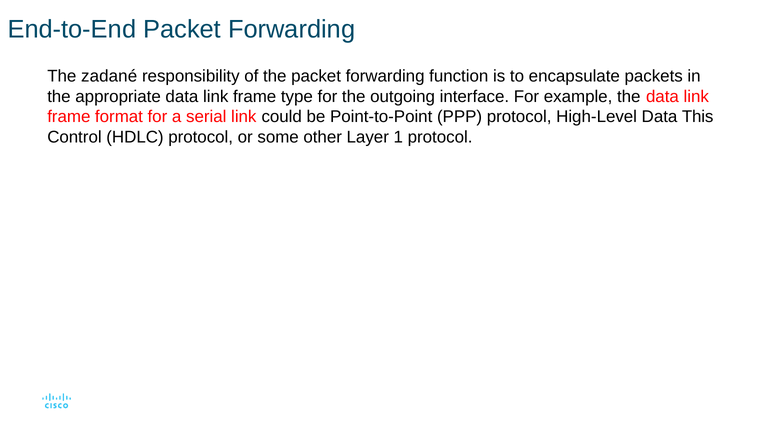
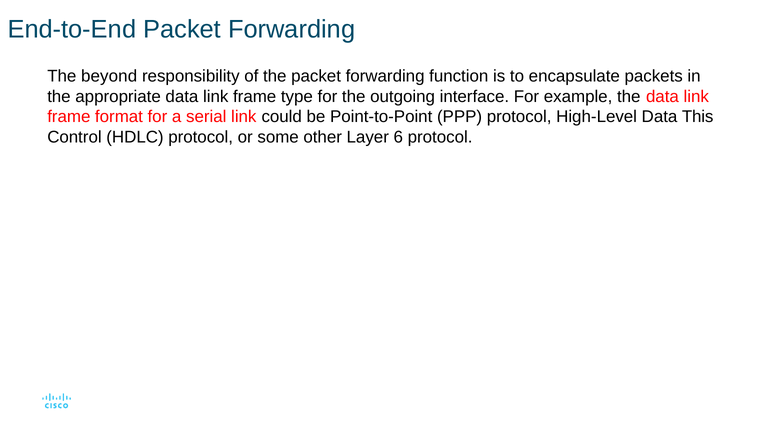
zadané: zadané -> beyond
1: 1 -> 6
